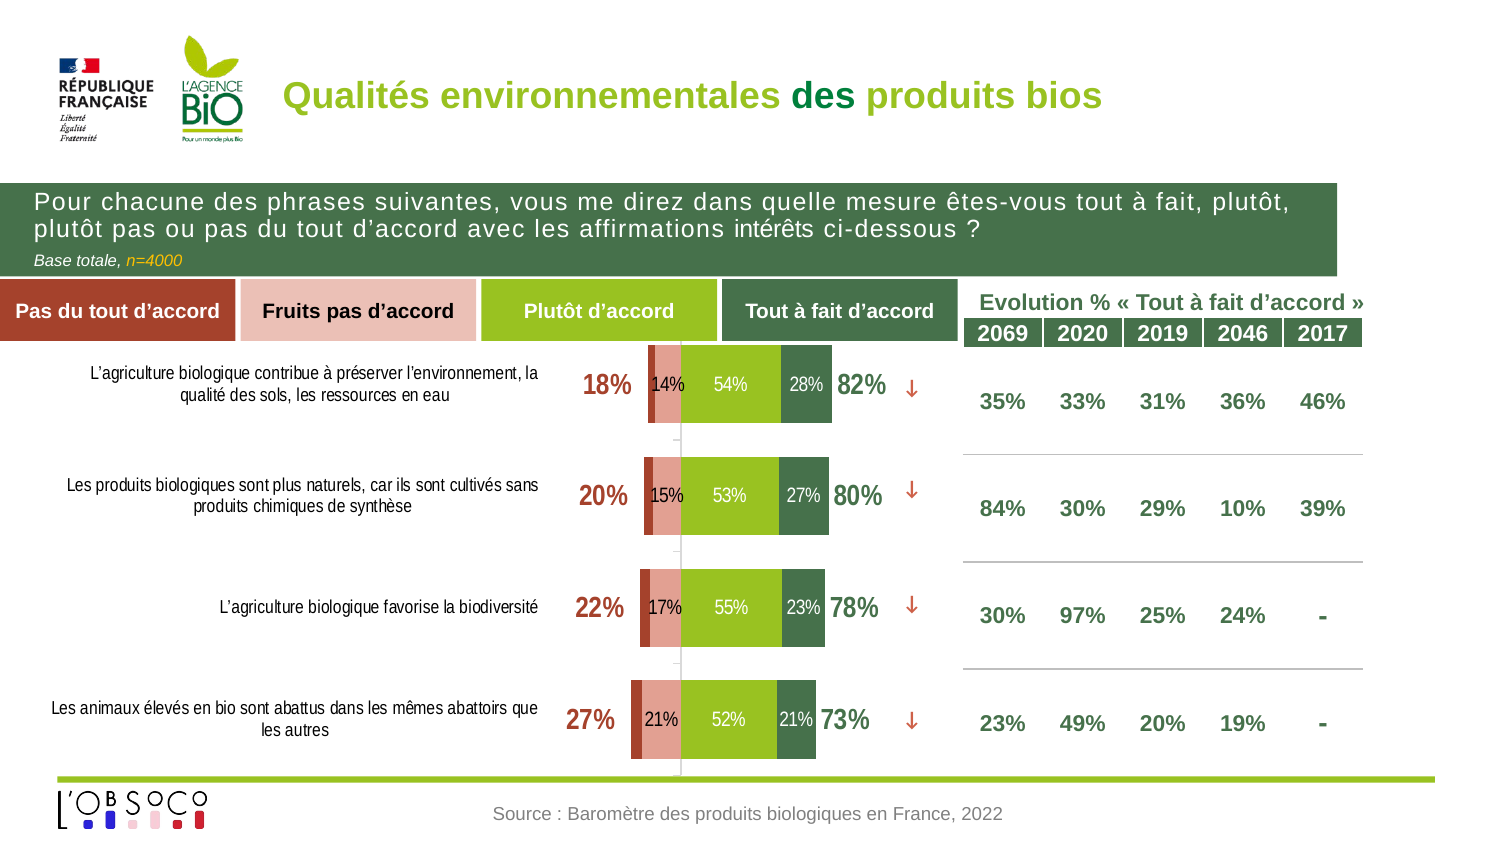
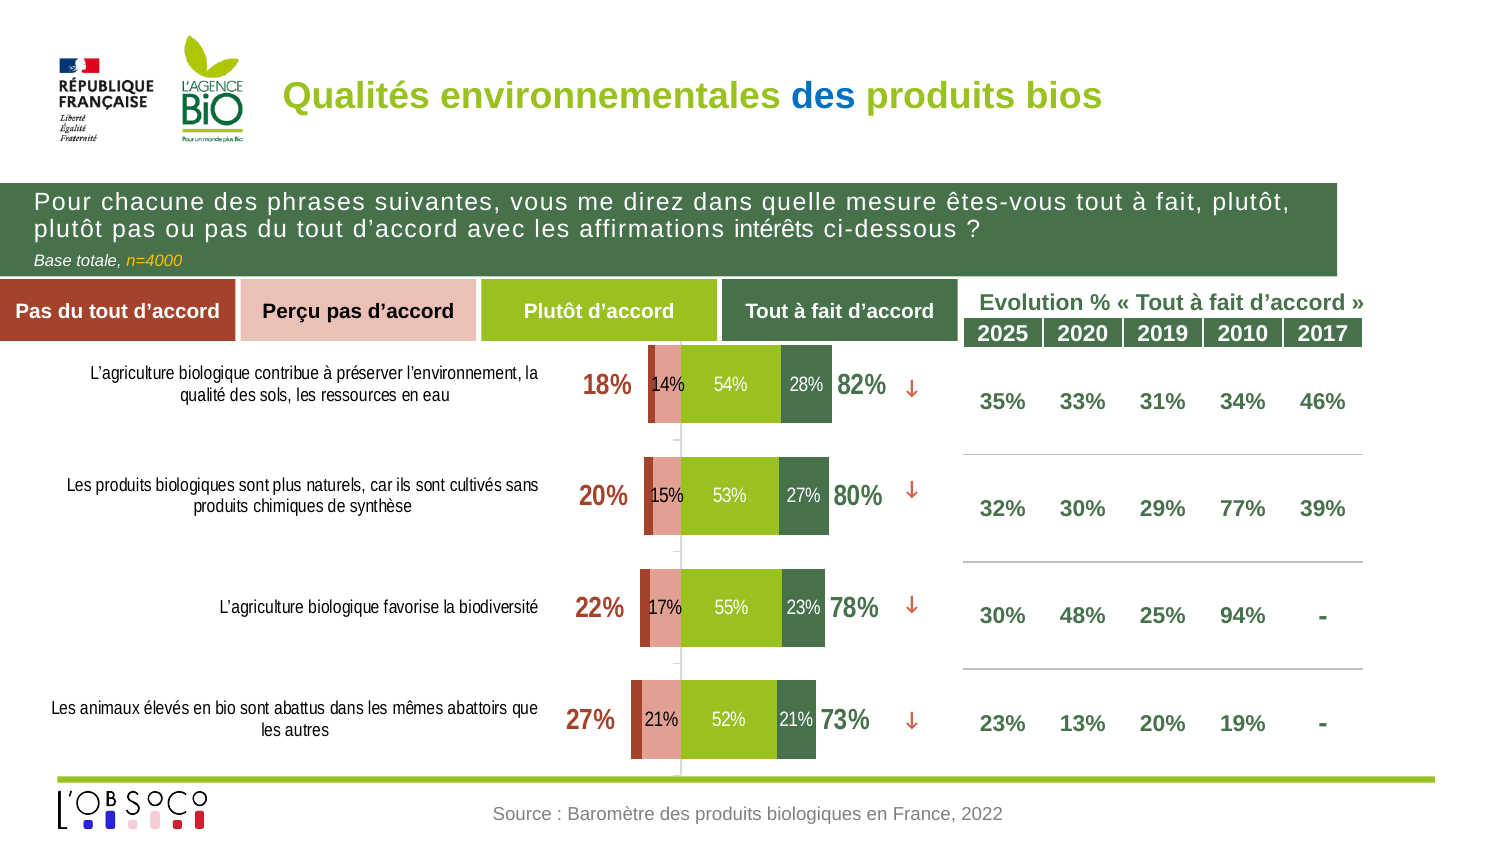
des at (823, 96) colour: green -> blue
Fruits: Fruits -> Perçu
2069: 2069 -> 2025
2046: 2046 -> 2010
36%: 36% -> 34%
84%: 84% -> 32%
10%: 10% -> 77%
97%: 97% -> 48%
24%: 24% -> 94%
49%: 49% -> 13%
